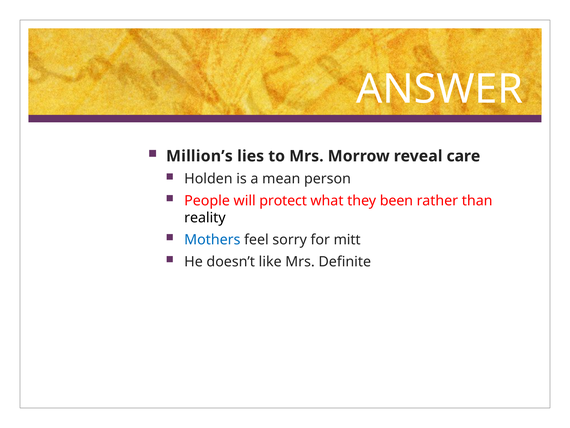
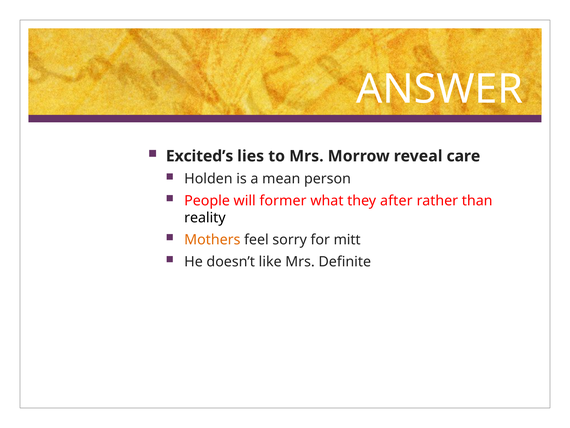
Million’s: Million’s -> Excited’s
protect: protect -> former
been: been -> after
Mothers colour: blue -> orange
